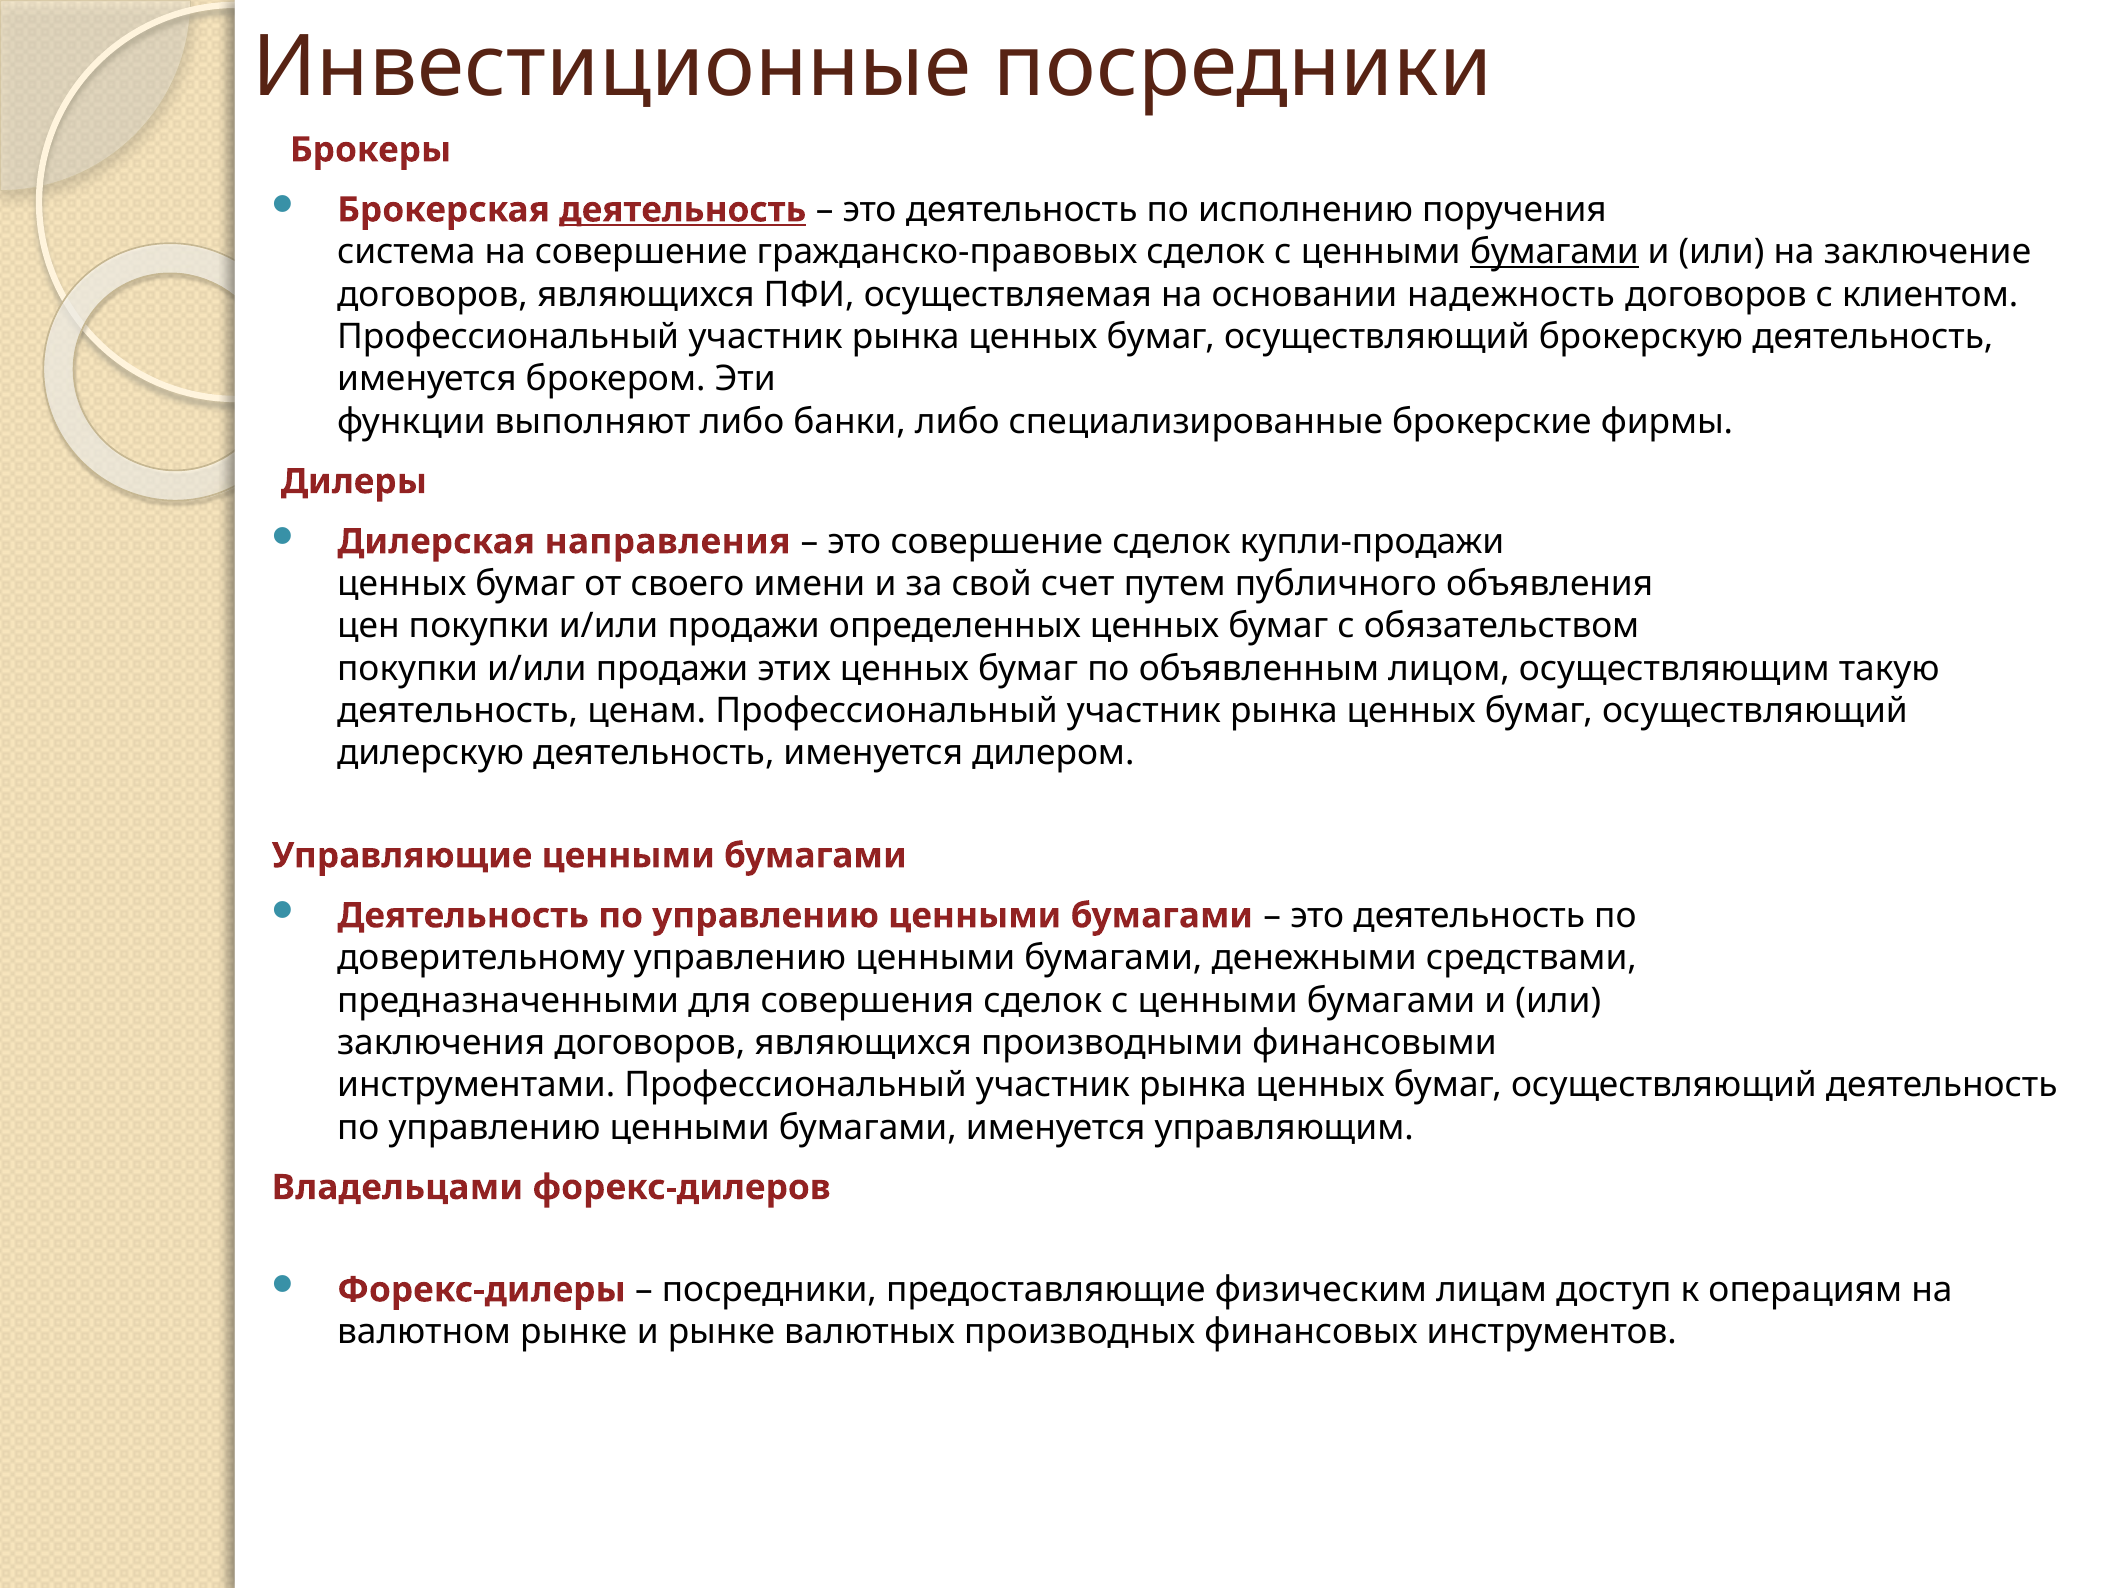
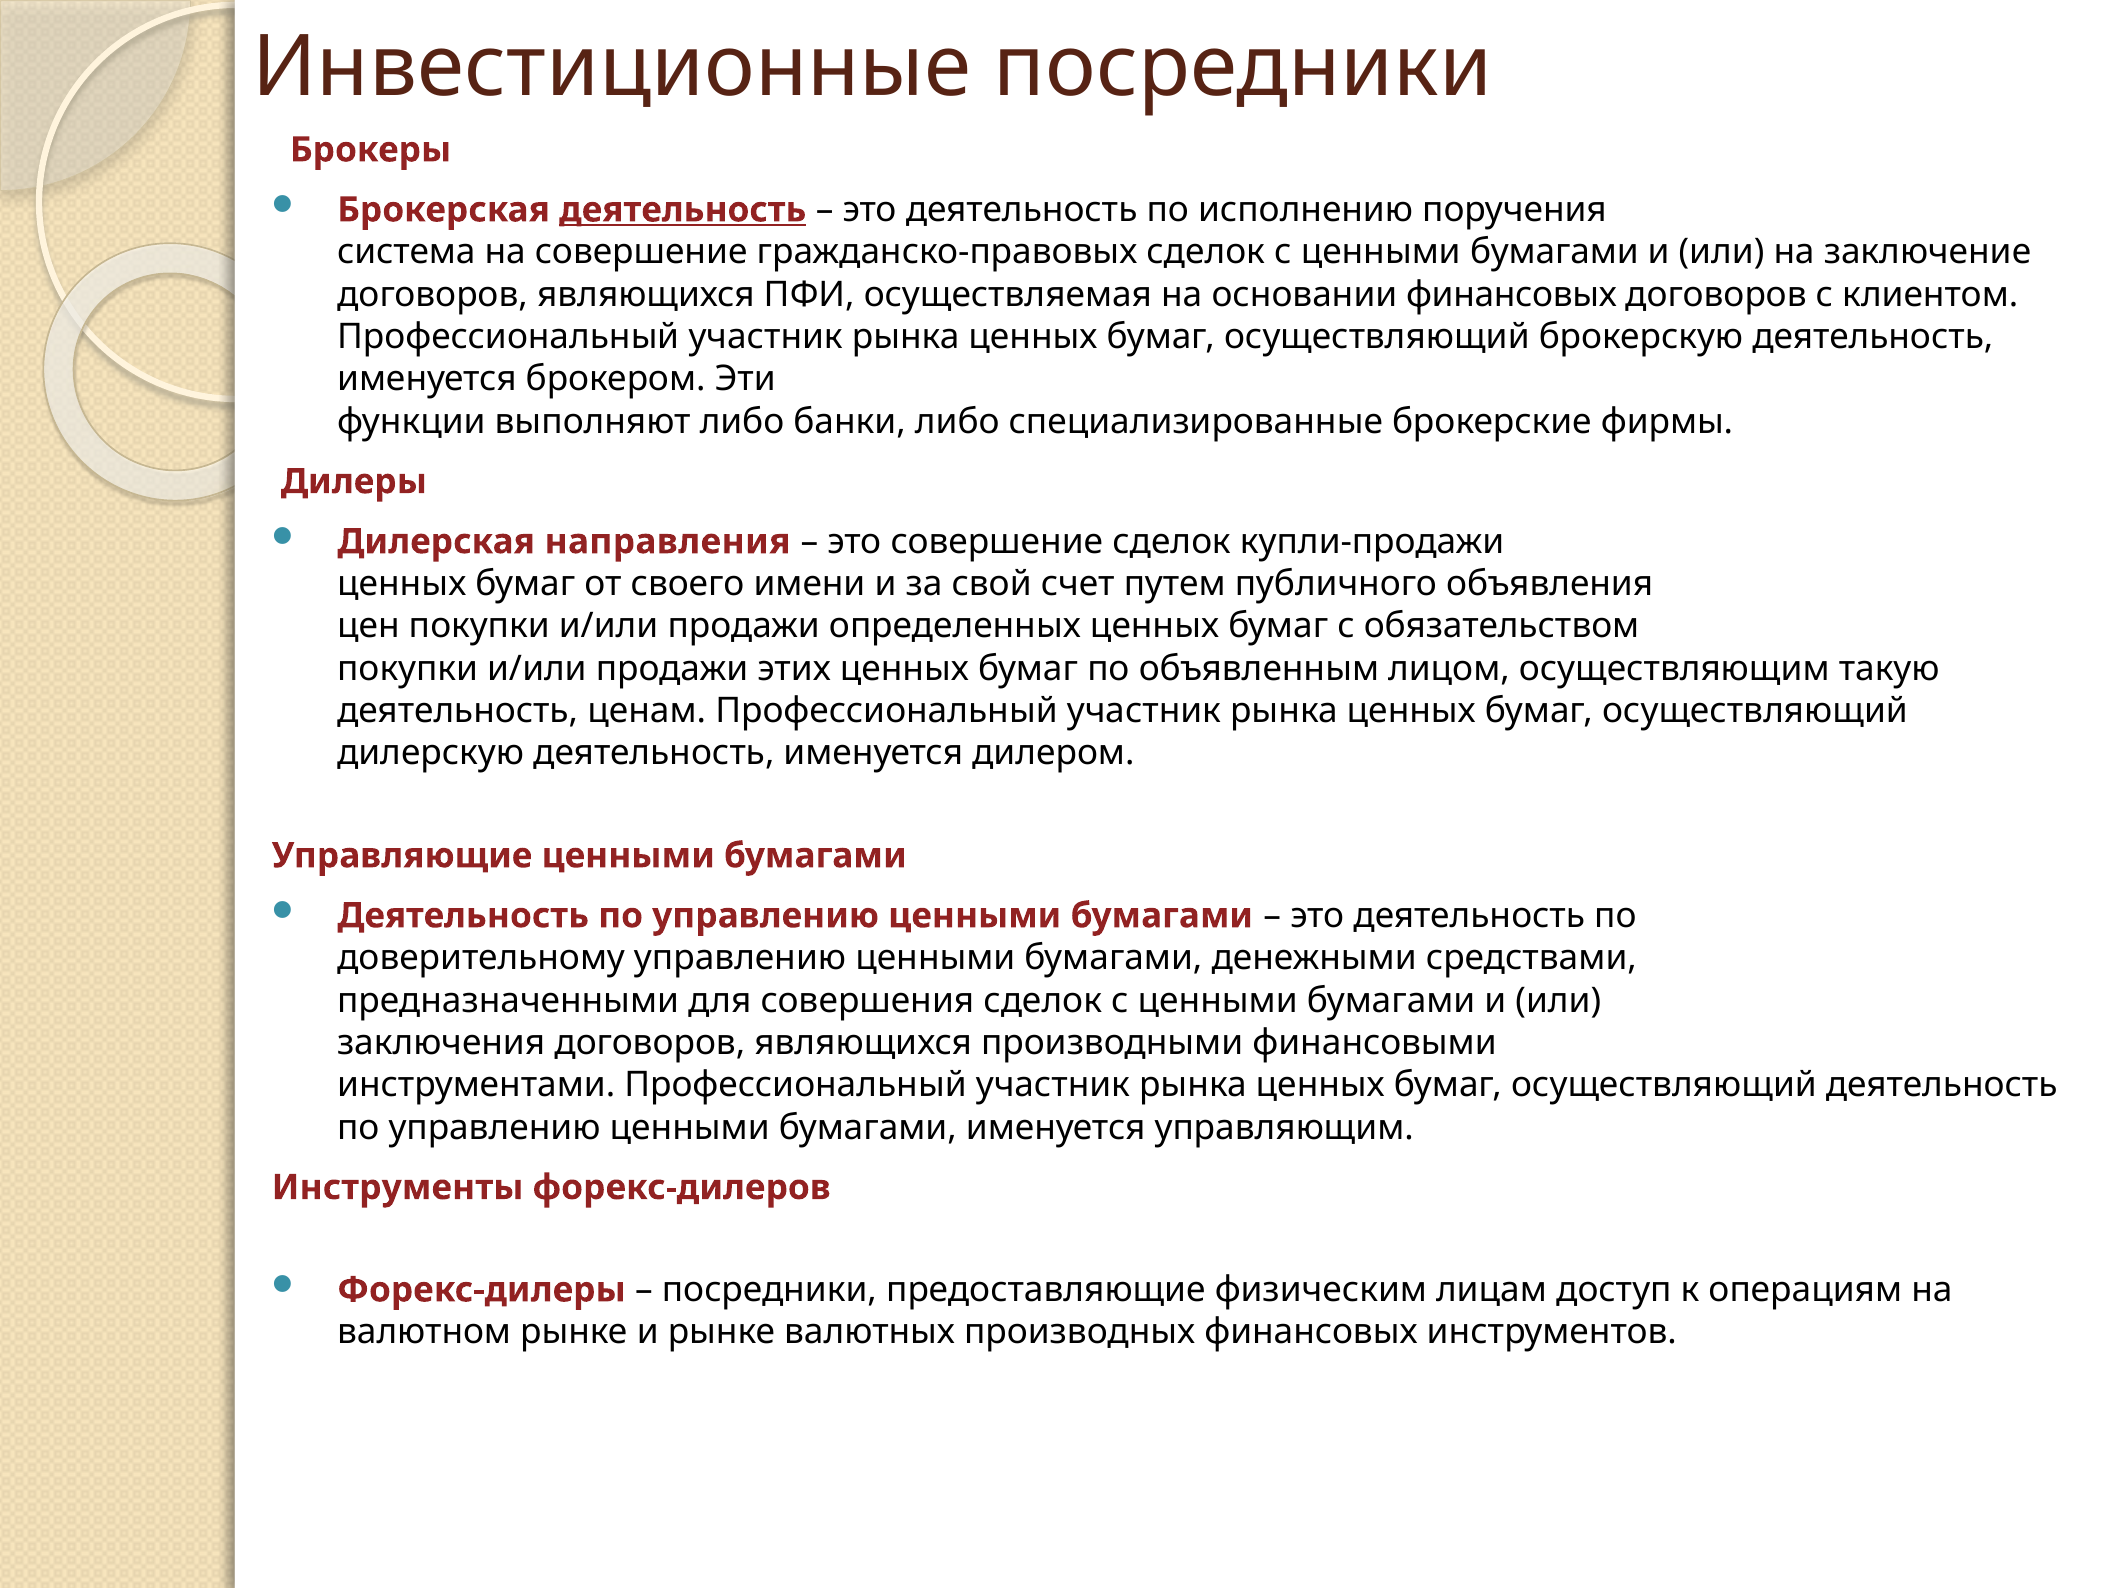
бумагами at (1554, 252) underline: present -> none
основании надежность: надежность -> финансовых
Владельцами: Владельцами -> Инструменты
